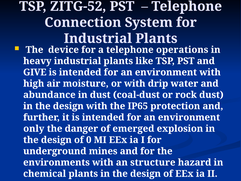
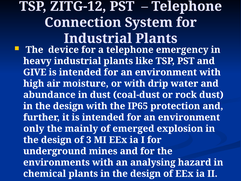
ZITG-52: ZITG-52 -> ZITG-12
operations: operations -> emergency
danger: danger -> mainly
0: 0 -> 3
structure: structure -> analysing
